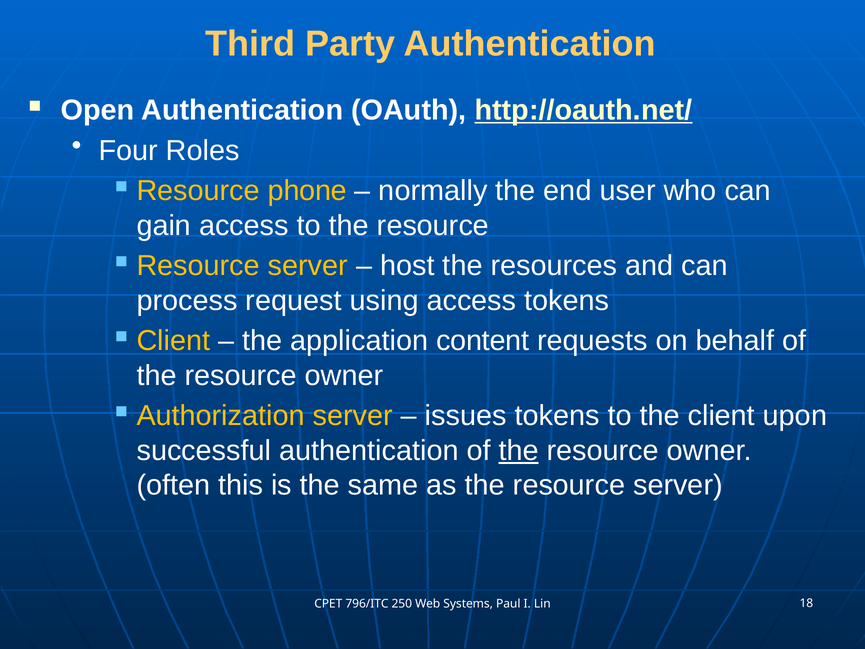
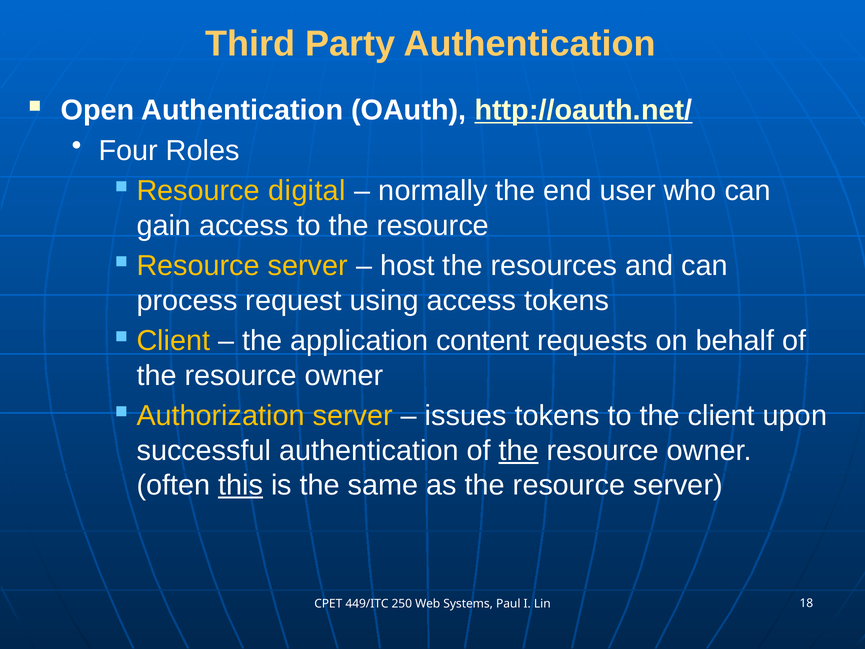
phone: phone -> digital
this underline: none -> present
796/ITC: 796/ITC -> 449/ITC
